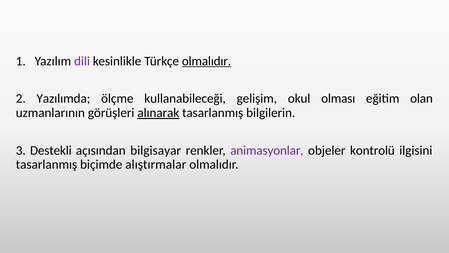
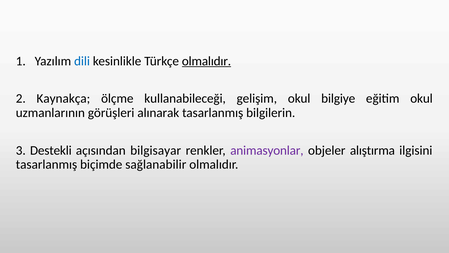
dili colour: purple -> blue
Yazılımda: Yazılımda -> Kaynakça
olması: olması -> bilgiye
eğitim olan: olan -> okul
alınarak underline: present -> none
kontrolü: kontrolü -> alıştırma
alıştırmalar: alıştırmalar -> sağlanabilir
